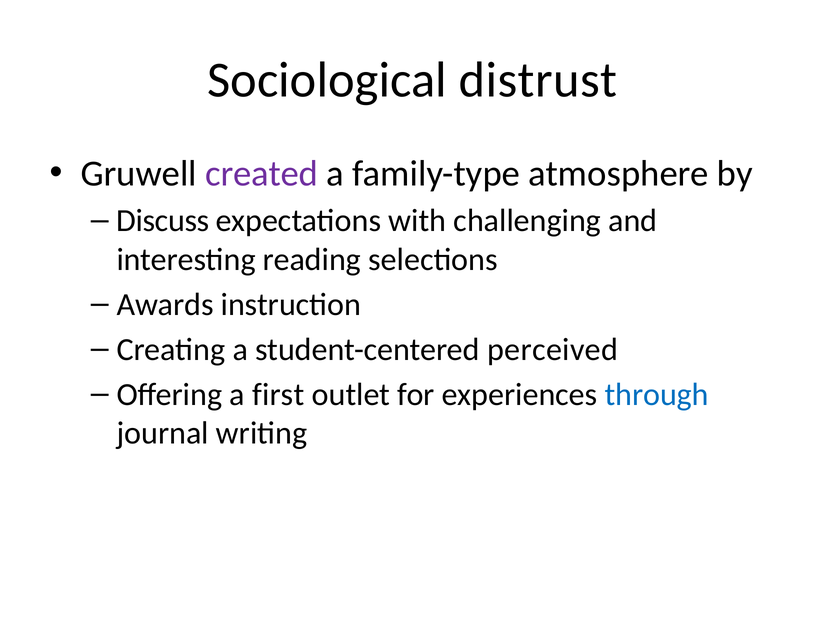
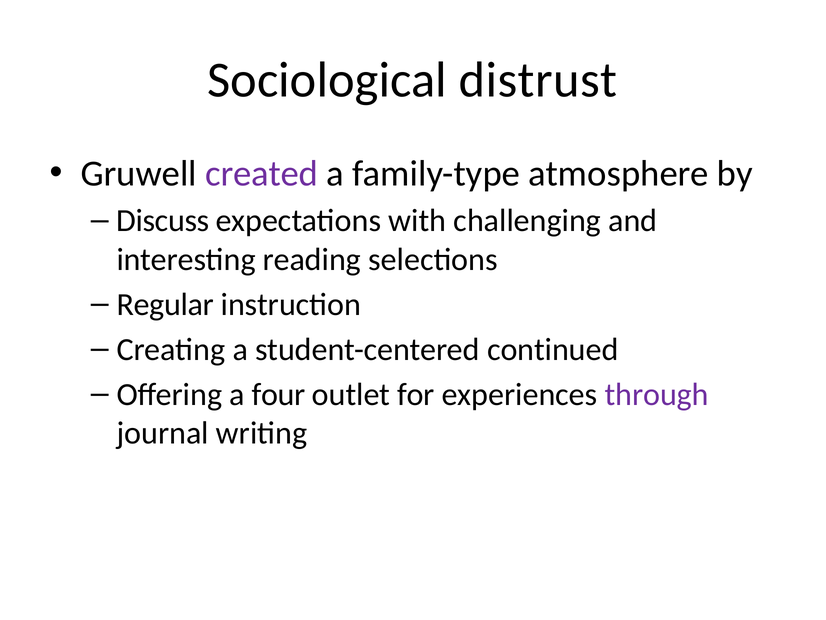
Awards: Awards -> Regular
perceived: perceived -> continued
first: first -> four
through colour: blue -> purple
